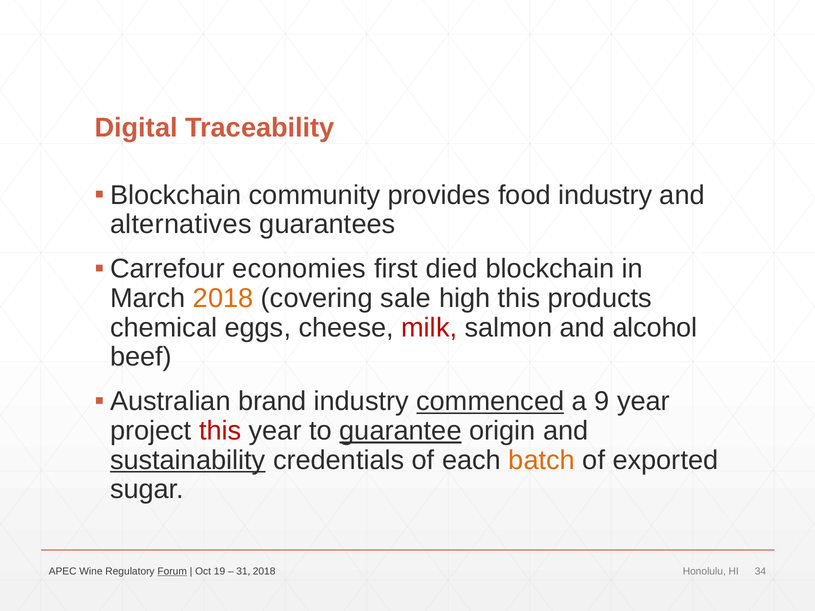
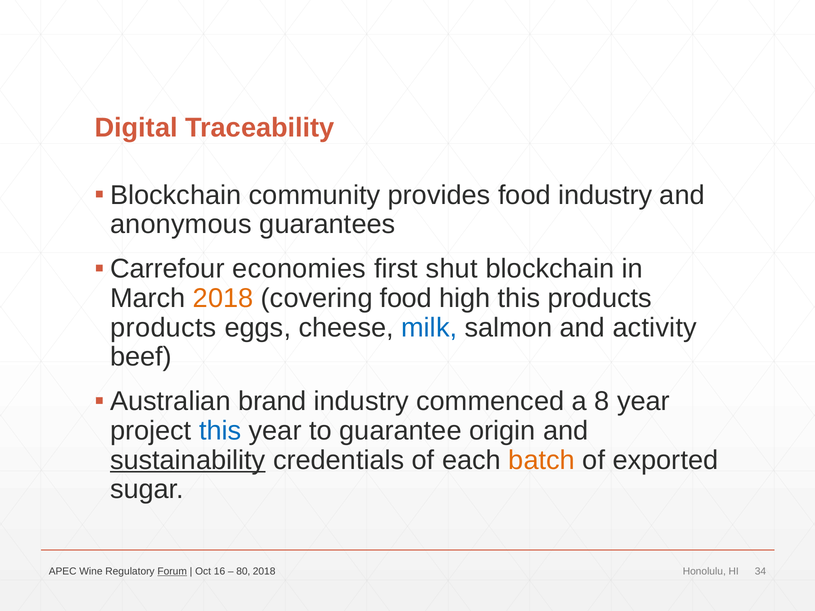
alternatives: alternatives -> anonymous
died: died -> shut
covering sale: sale -> food
chemical at (164, 328): chemical -> products
milk colour: red -> blue
alcohol: alcohol -> activity
commenced underline: present -> none
9: 9 -> 8
this at (220, 431) colour: red -> blue
guarantee underline: present -> none
19: 19 -> 16
31: 31 -> 80
